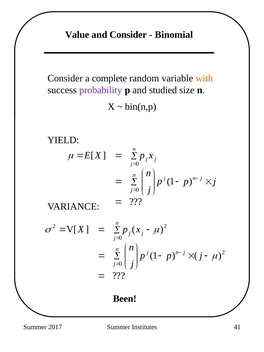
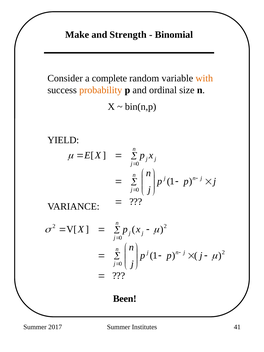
Value: Value -> Make
and Consider: Consider -> Strength
probability colour: purple -> orange
studied: studied -> ordinal
